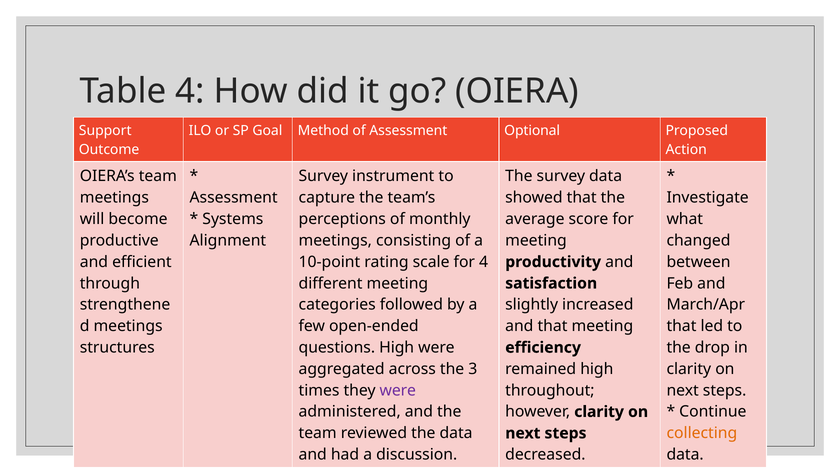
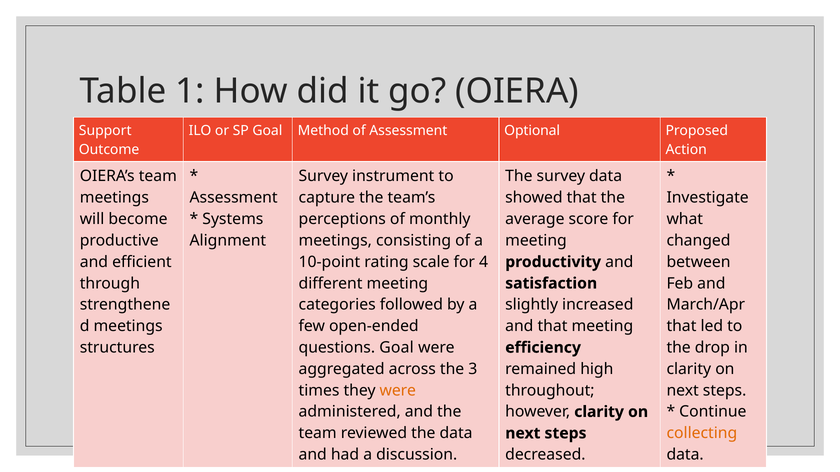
Table 4: 4 -> 1
questions High: High -> Goal
were at (398, 391) colour: purple -> orange
